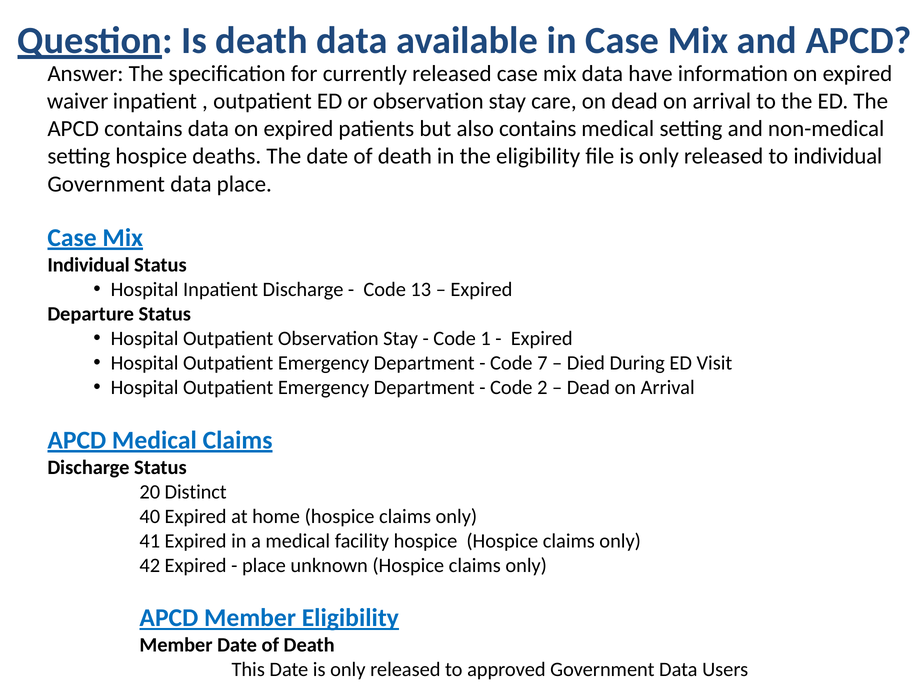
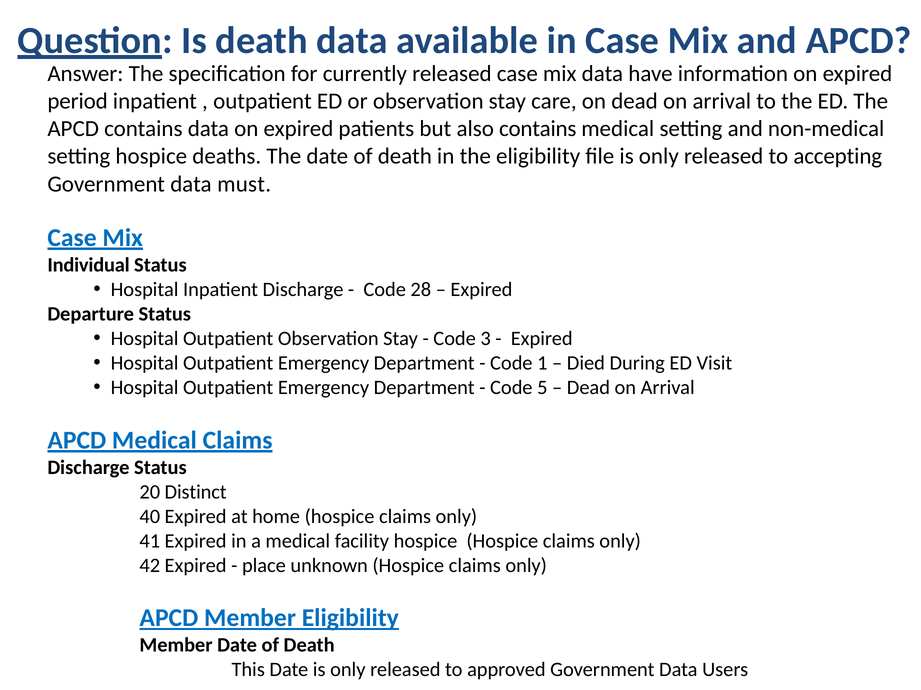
waiver: waiver -> period
to individual: individual -> accepting
data place: place -> must
13: 13 -> 28
1: 1 -> 3
7: 7 -> 1
2: 2 -> 5
